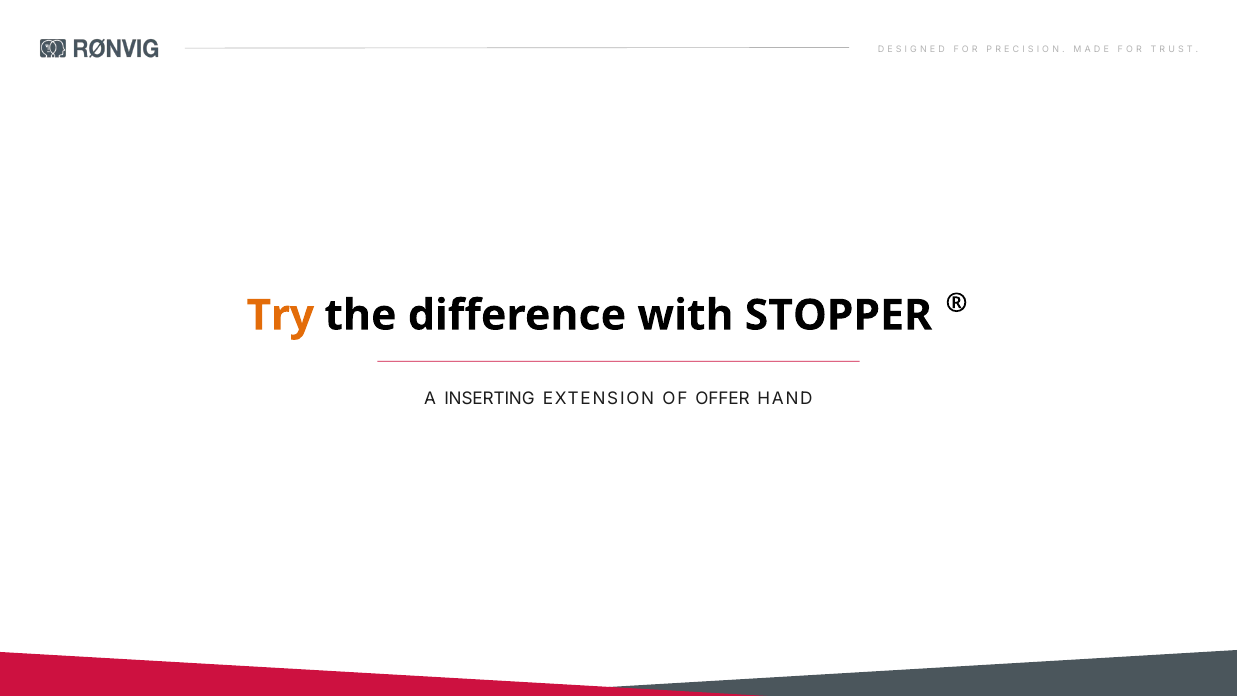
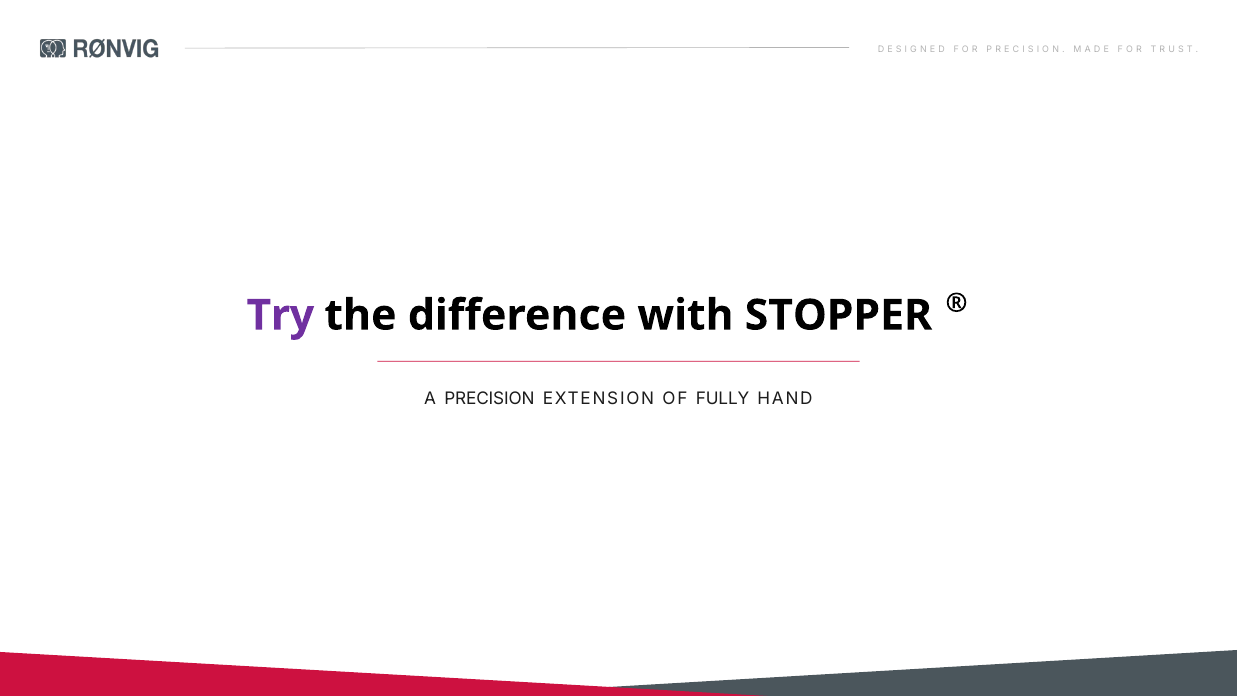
Try colour: orange -> purple
INSERTING: INSERTING -> PRECISION
OFFER: OFFER -> FULLY
